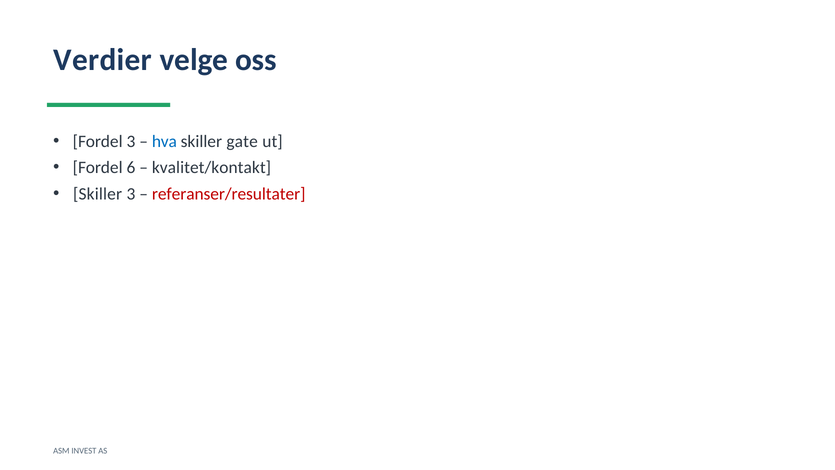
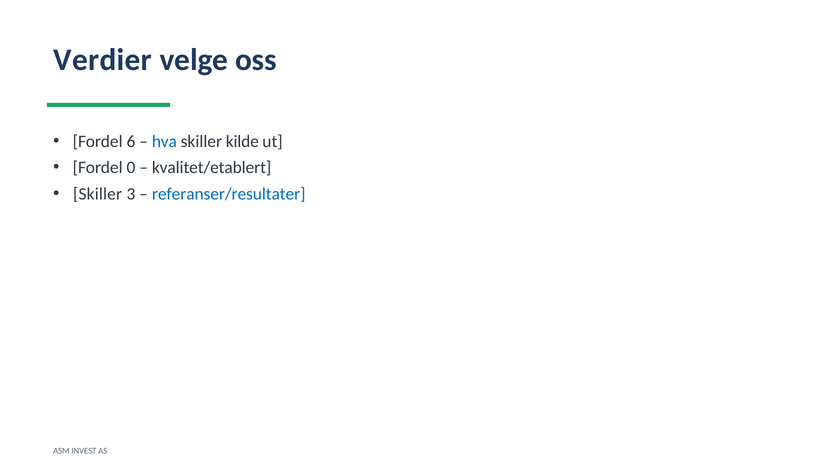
Fordel 3: 3 -> 6
gate: gate -> kilde
6: 6 -> 0
kvalitet/kontakt: kvalitet/kontakt -> kvalitet/etablert
referanser/resultater colour: red -> blue
